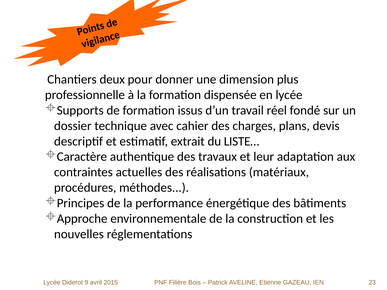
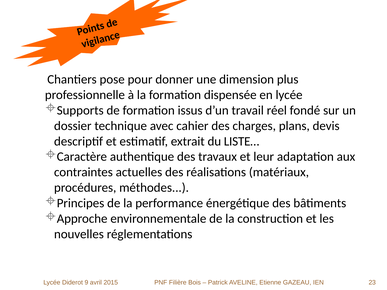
deux: deux -> pose
